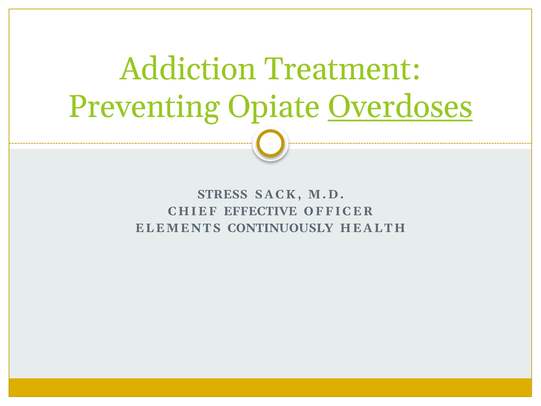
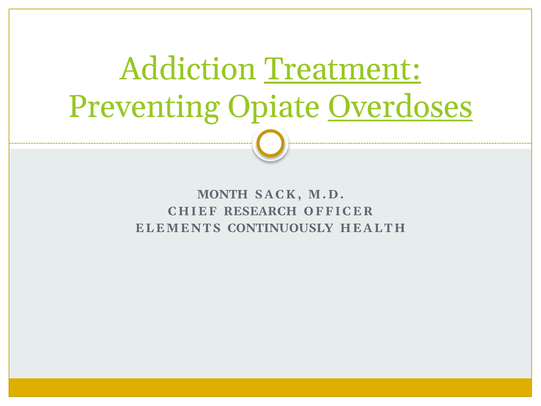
Treatment underline: none -> present
STRESS: STRESS -> MONTH
EFFECTIVE: EFFECTIVE -> RESEARCH
